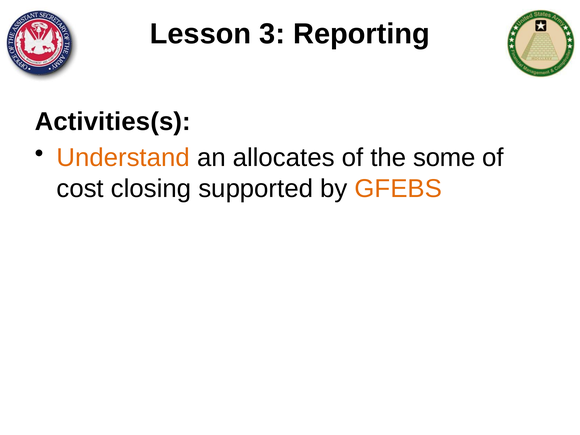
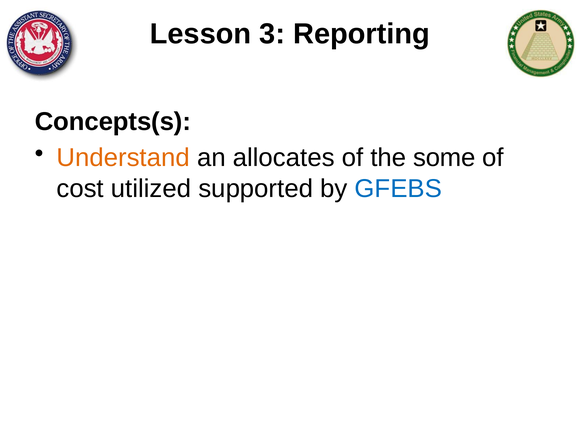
Activities(s: Activities(s -> Concepts(s
closing: closing -> utilized
GFEBS colour: orange -> blue
